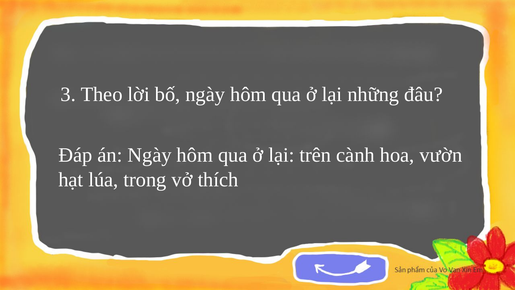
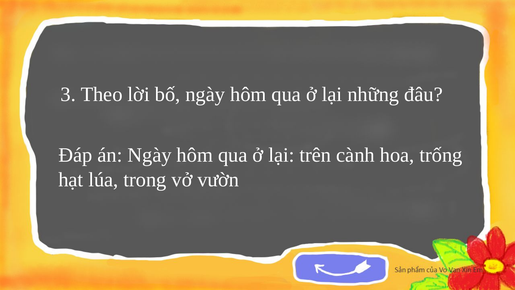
vườn: vườn -> trống
thích: thích -> vườn
